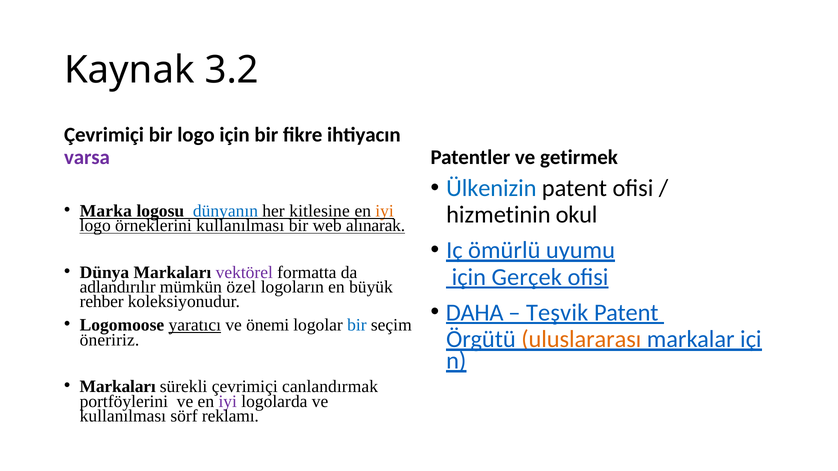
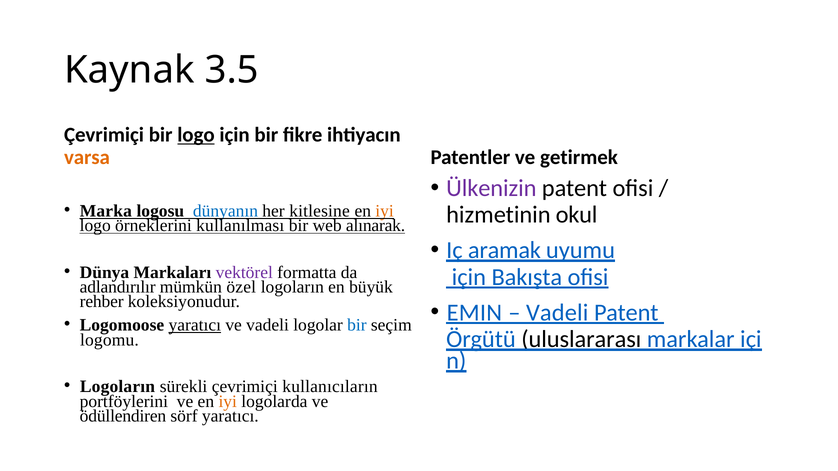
3.2: 3.2 -> 3.5
logo at (196, 135) underline: none -> present
varsa colour: purple -> orange
Ülkenizin colour: blue -> purple
ömürlü: ömürlü -> aramak
Gerçek: Gerçek -> Bakışta
DAHA: DAHA -> EMIN
Teşvik at (557, 313): Teşvik -> Vadeli
ve önemi: önemi -> vadeli
uluslararası colour: orange -> black
öneririz: öneririz -> logomu
Markaları at (118, 387): Markaları -> Logoların
canlandırmak: canlandırmak -> kullanıcıların
iyi at (228, 402) colour: purple -> orange
kullanılması at (123, 416): kullanılması -> ödüllendiren
sörf reklamı: reklamı -> yaratıcı
